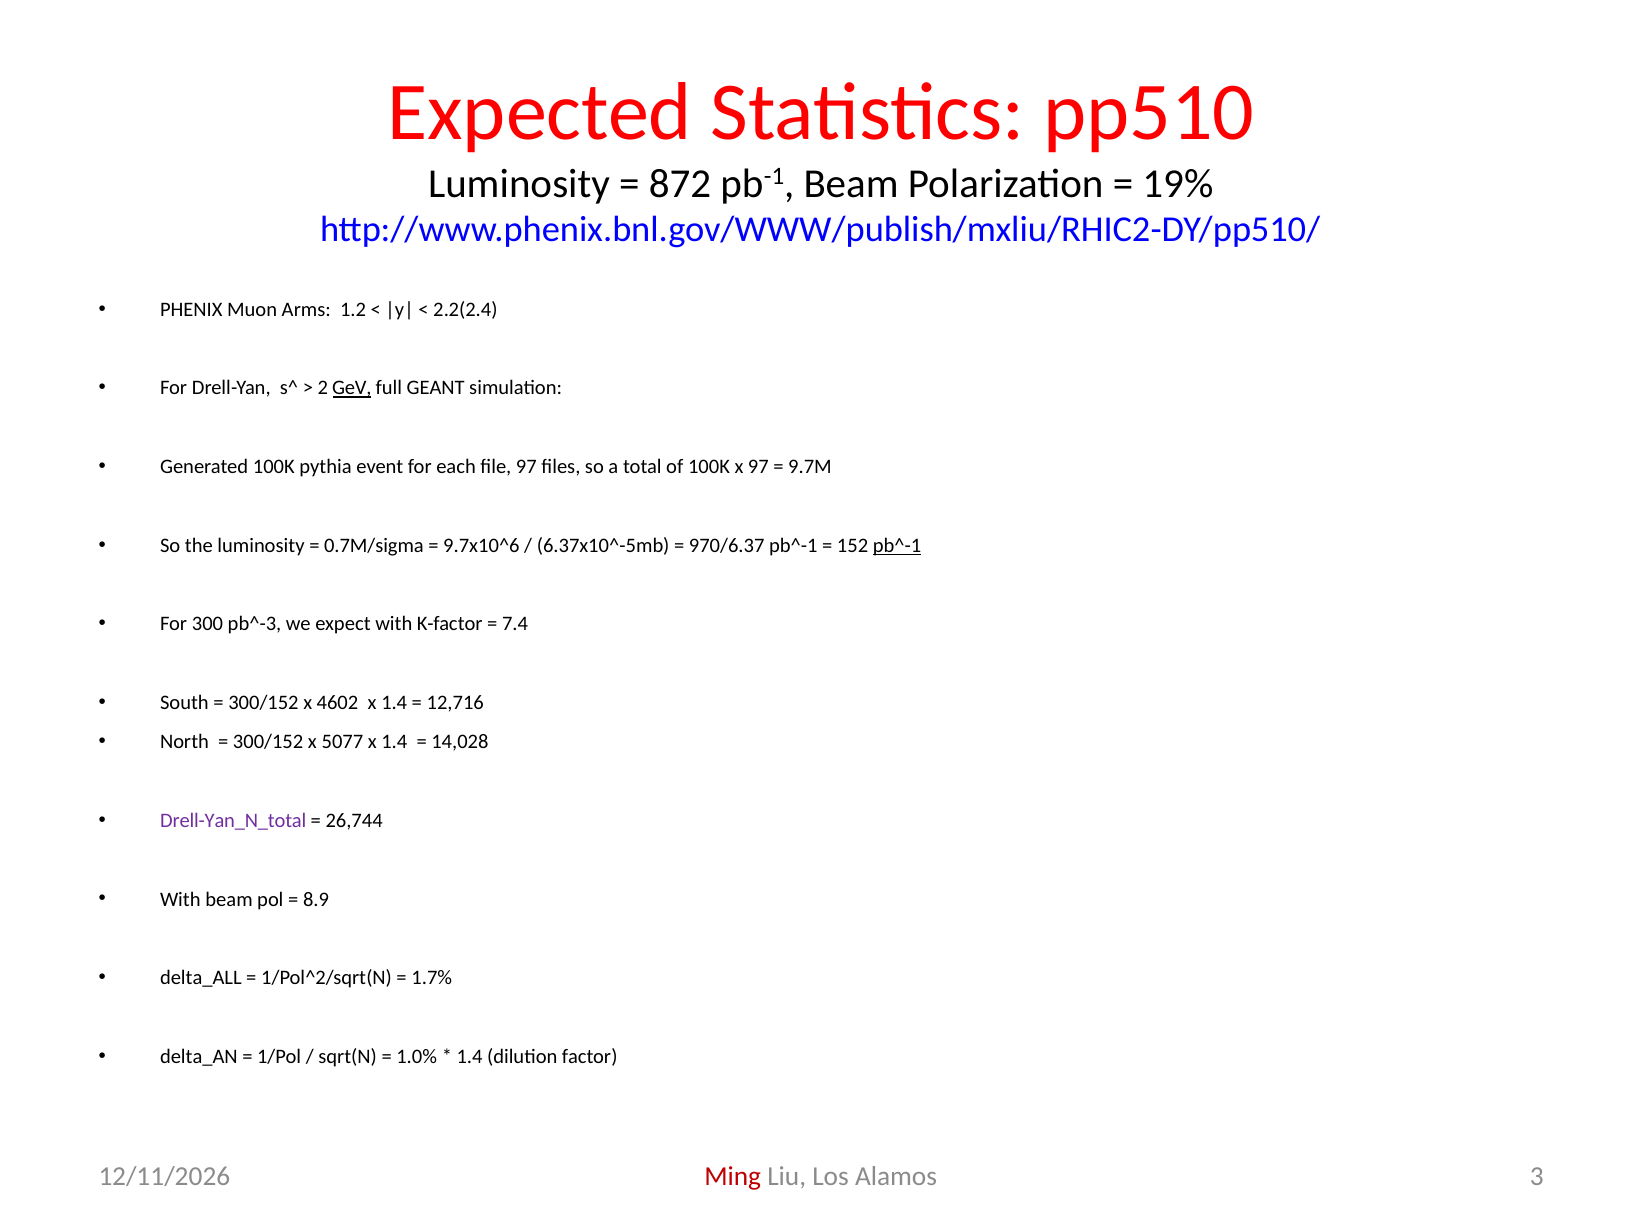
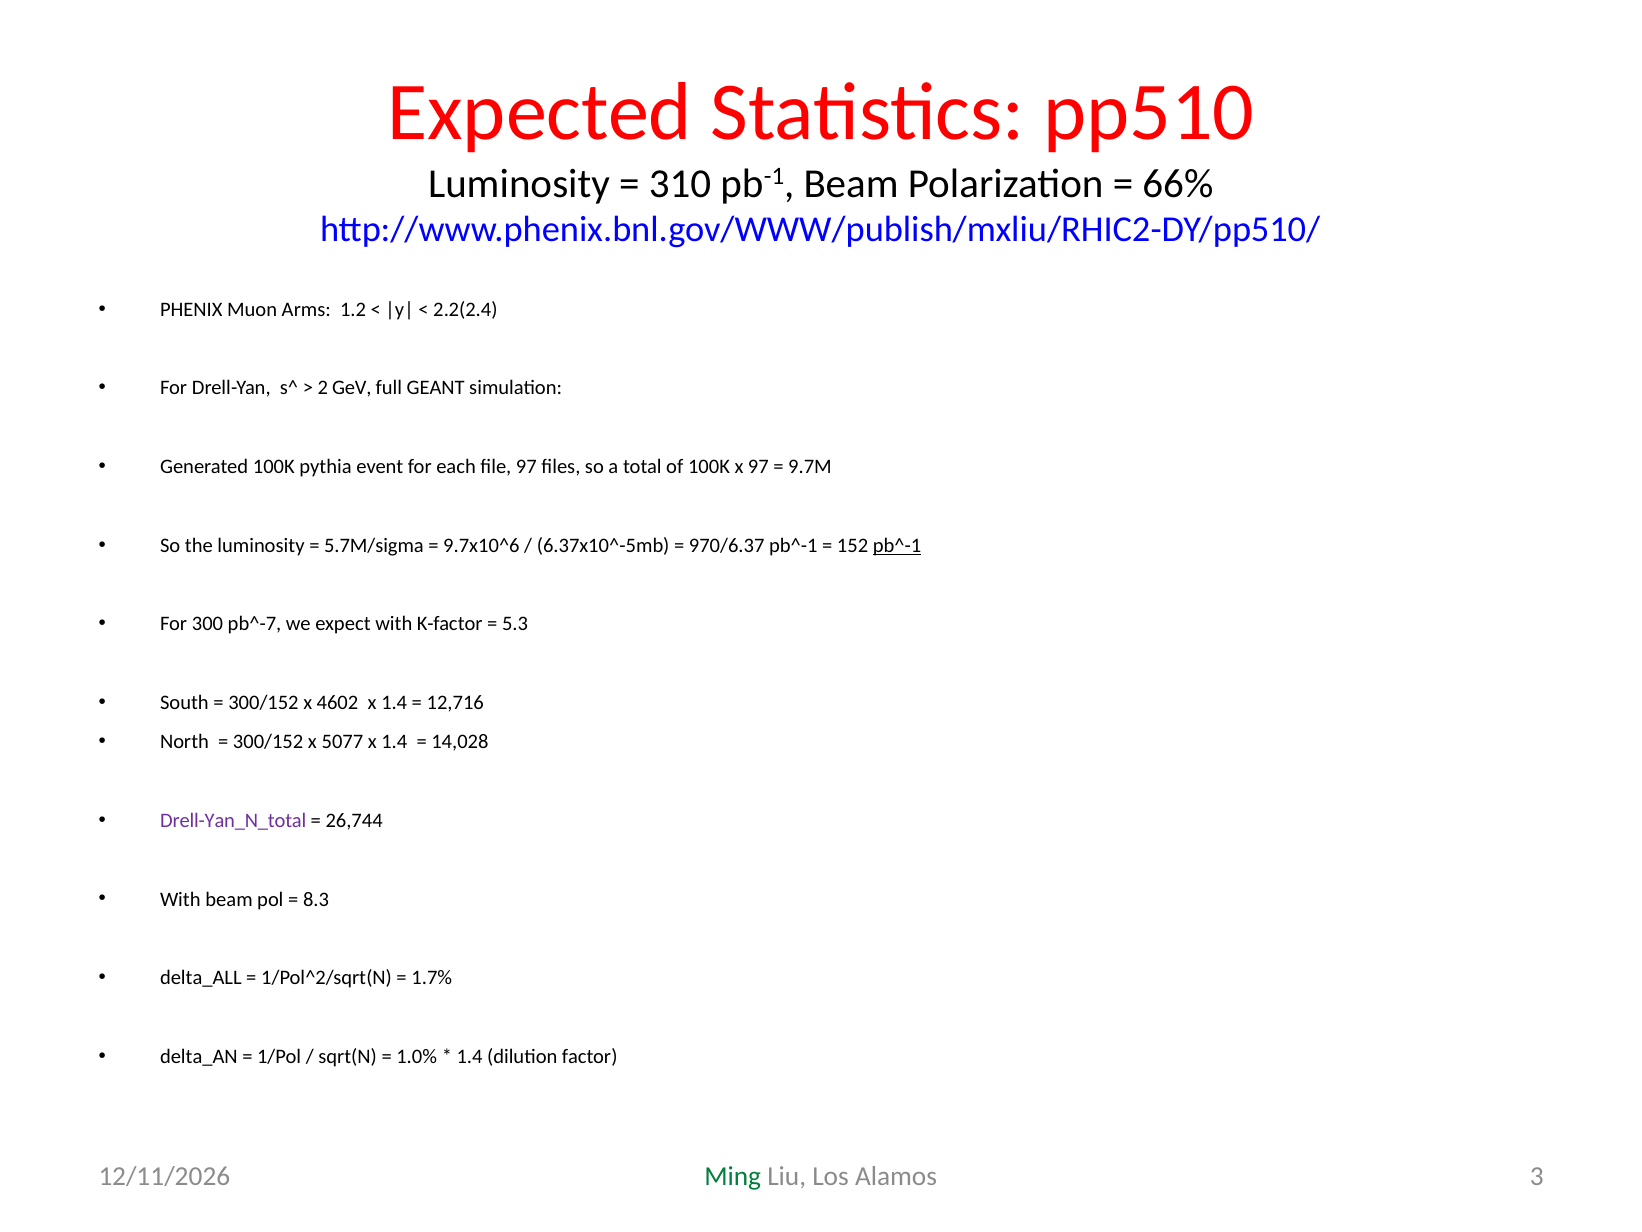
872: 872 -> 310
19%: 19% -> 66%
GeV underline: present -> none
0.7M/sigma: 0.7M/sigma -> 5.7M/sigma
pb^-3: pb^-3 -> pb^-7
7.4: 7.4 -> 5.3
8.9: 8.9 -> 8.3
Ming colour: red -> green
